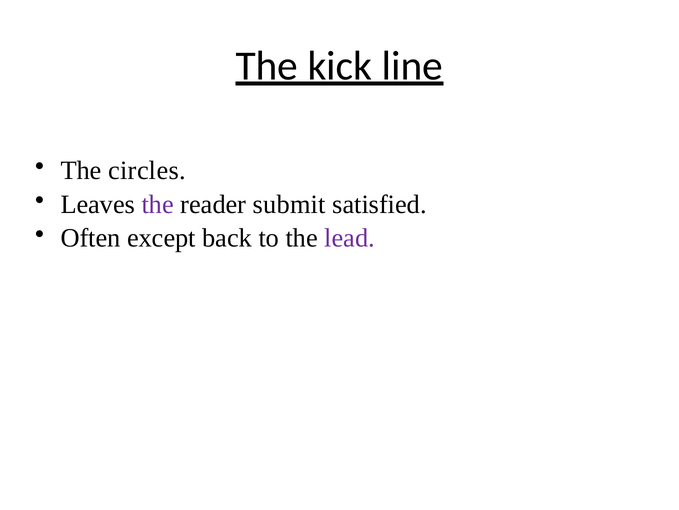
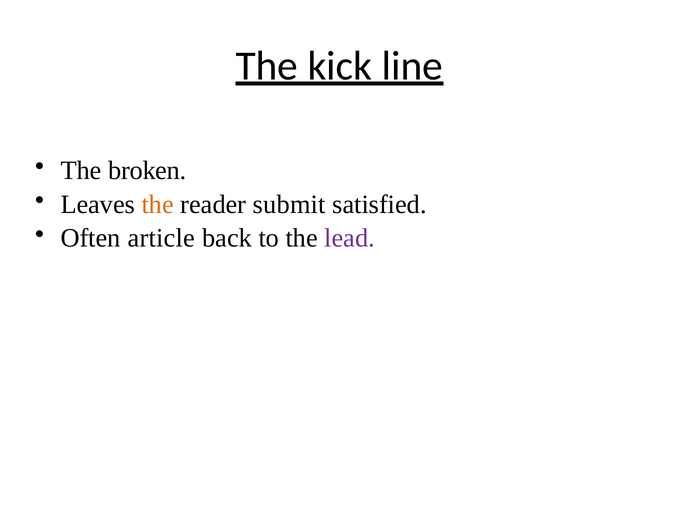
circles: circles -> broken
the at (158, 204) colour: purple -> orange
except: except -> article
